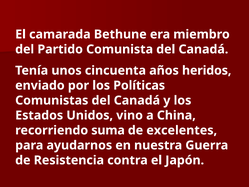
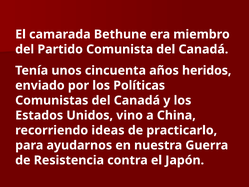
suma: suma -> ideas
excelentes: excelentes -> practicarlo
